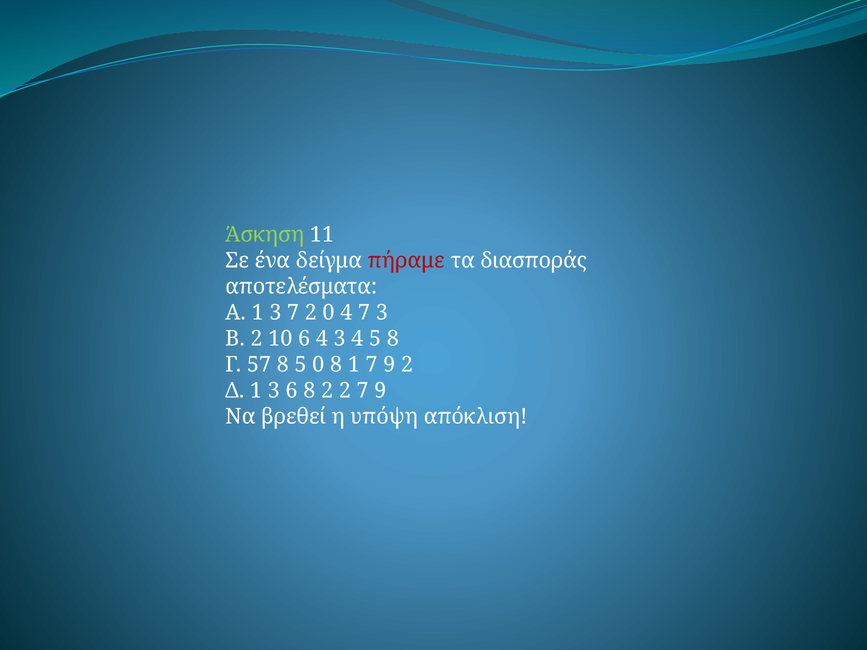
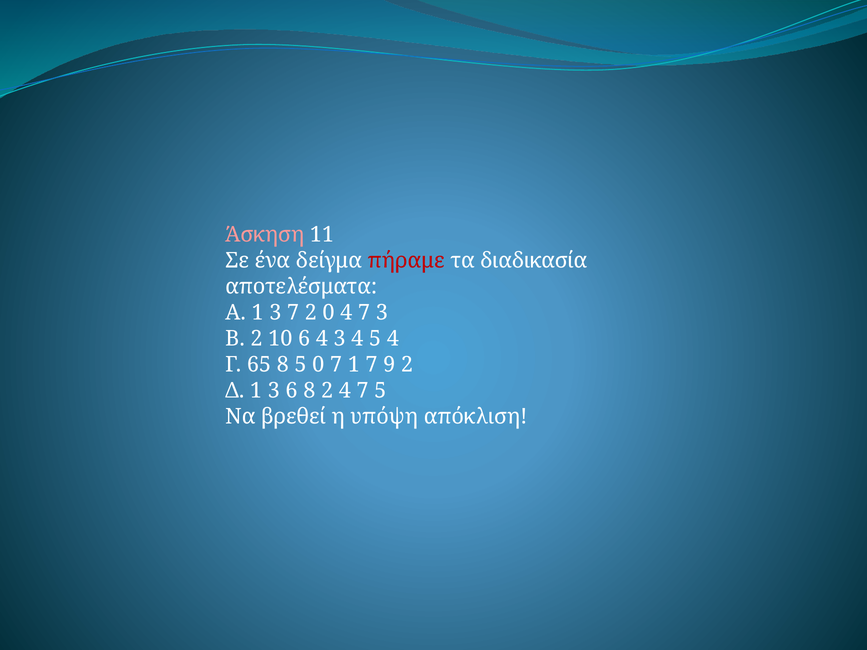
Άσκηση colour: light green -> pink
διασποράς: διασποράς -> διαδικασία
5 8: 8 -> 4
57: 57 -> 65
0 8: 8 -> 7
2 2: 2 -> 4
9 at (380, 391): 9 -> 5
